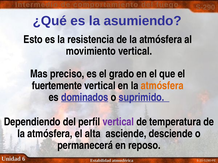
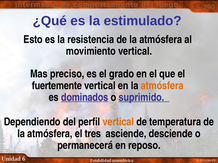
asumiendo: asumiendo -> estimulado
vertical at (118, 122) colour: purple -> orange
alta: alta -> tres
